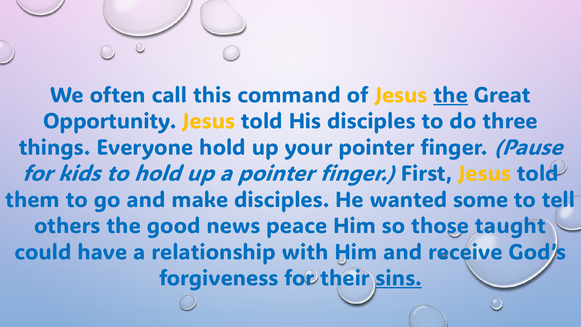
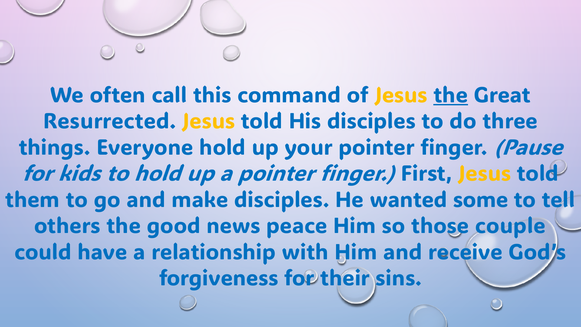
Opportunity: Opportunity -> Resurrected
taught: taught -> couple
sins underline: present -> none
